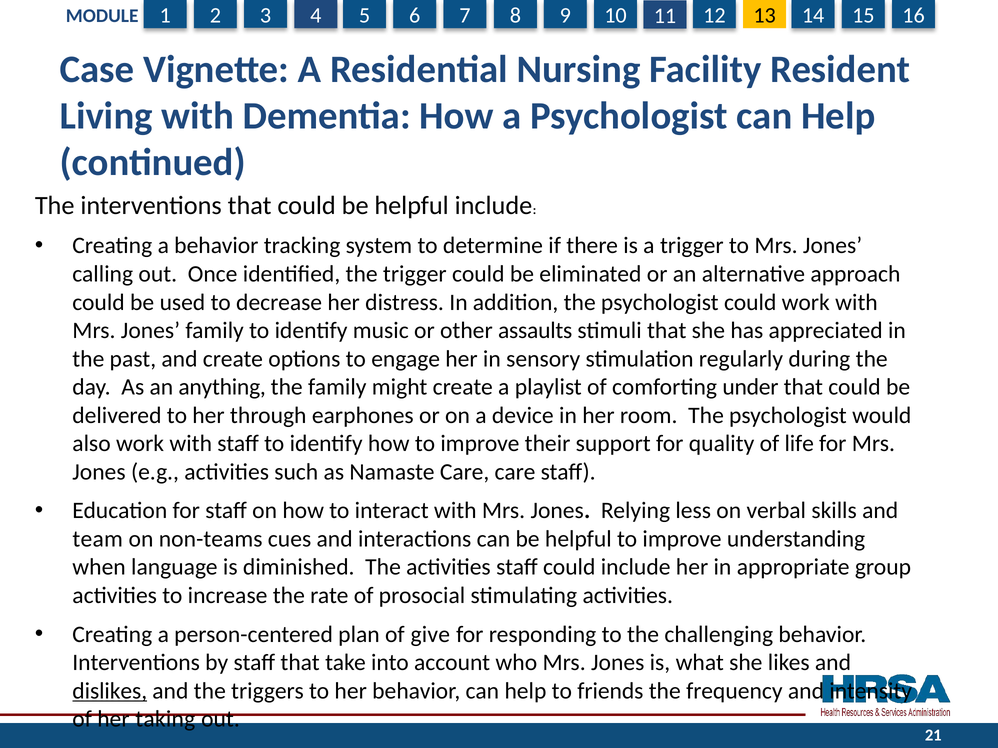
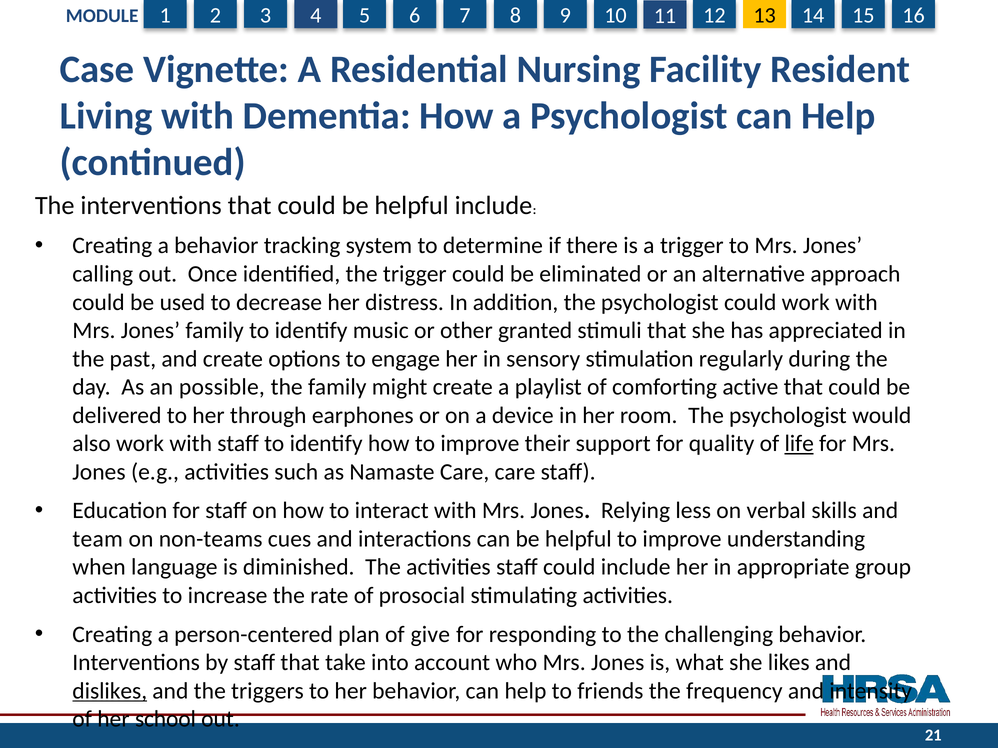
assaults: assaults -> granted
anything: anything -> possible
under: under -> active
life underline: none -> present
taking: taking -> school
